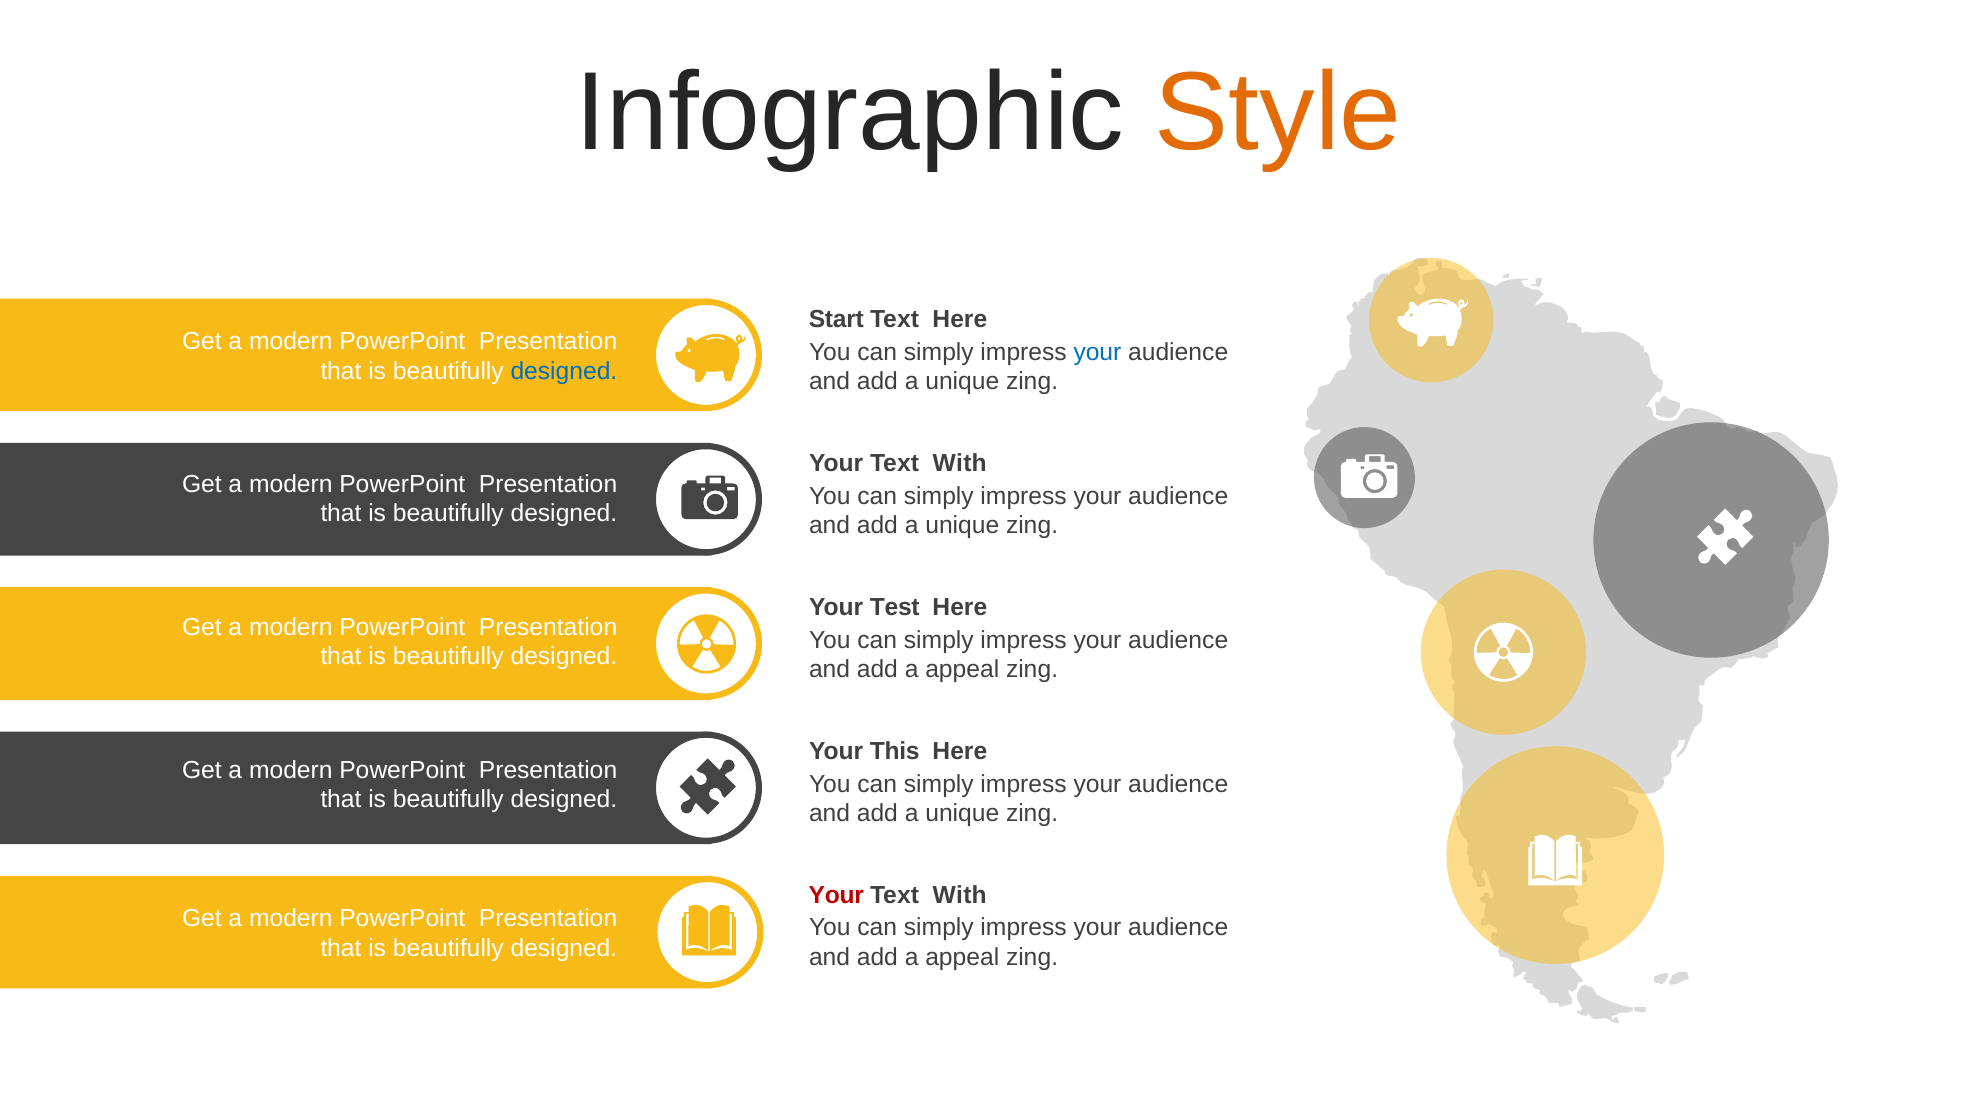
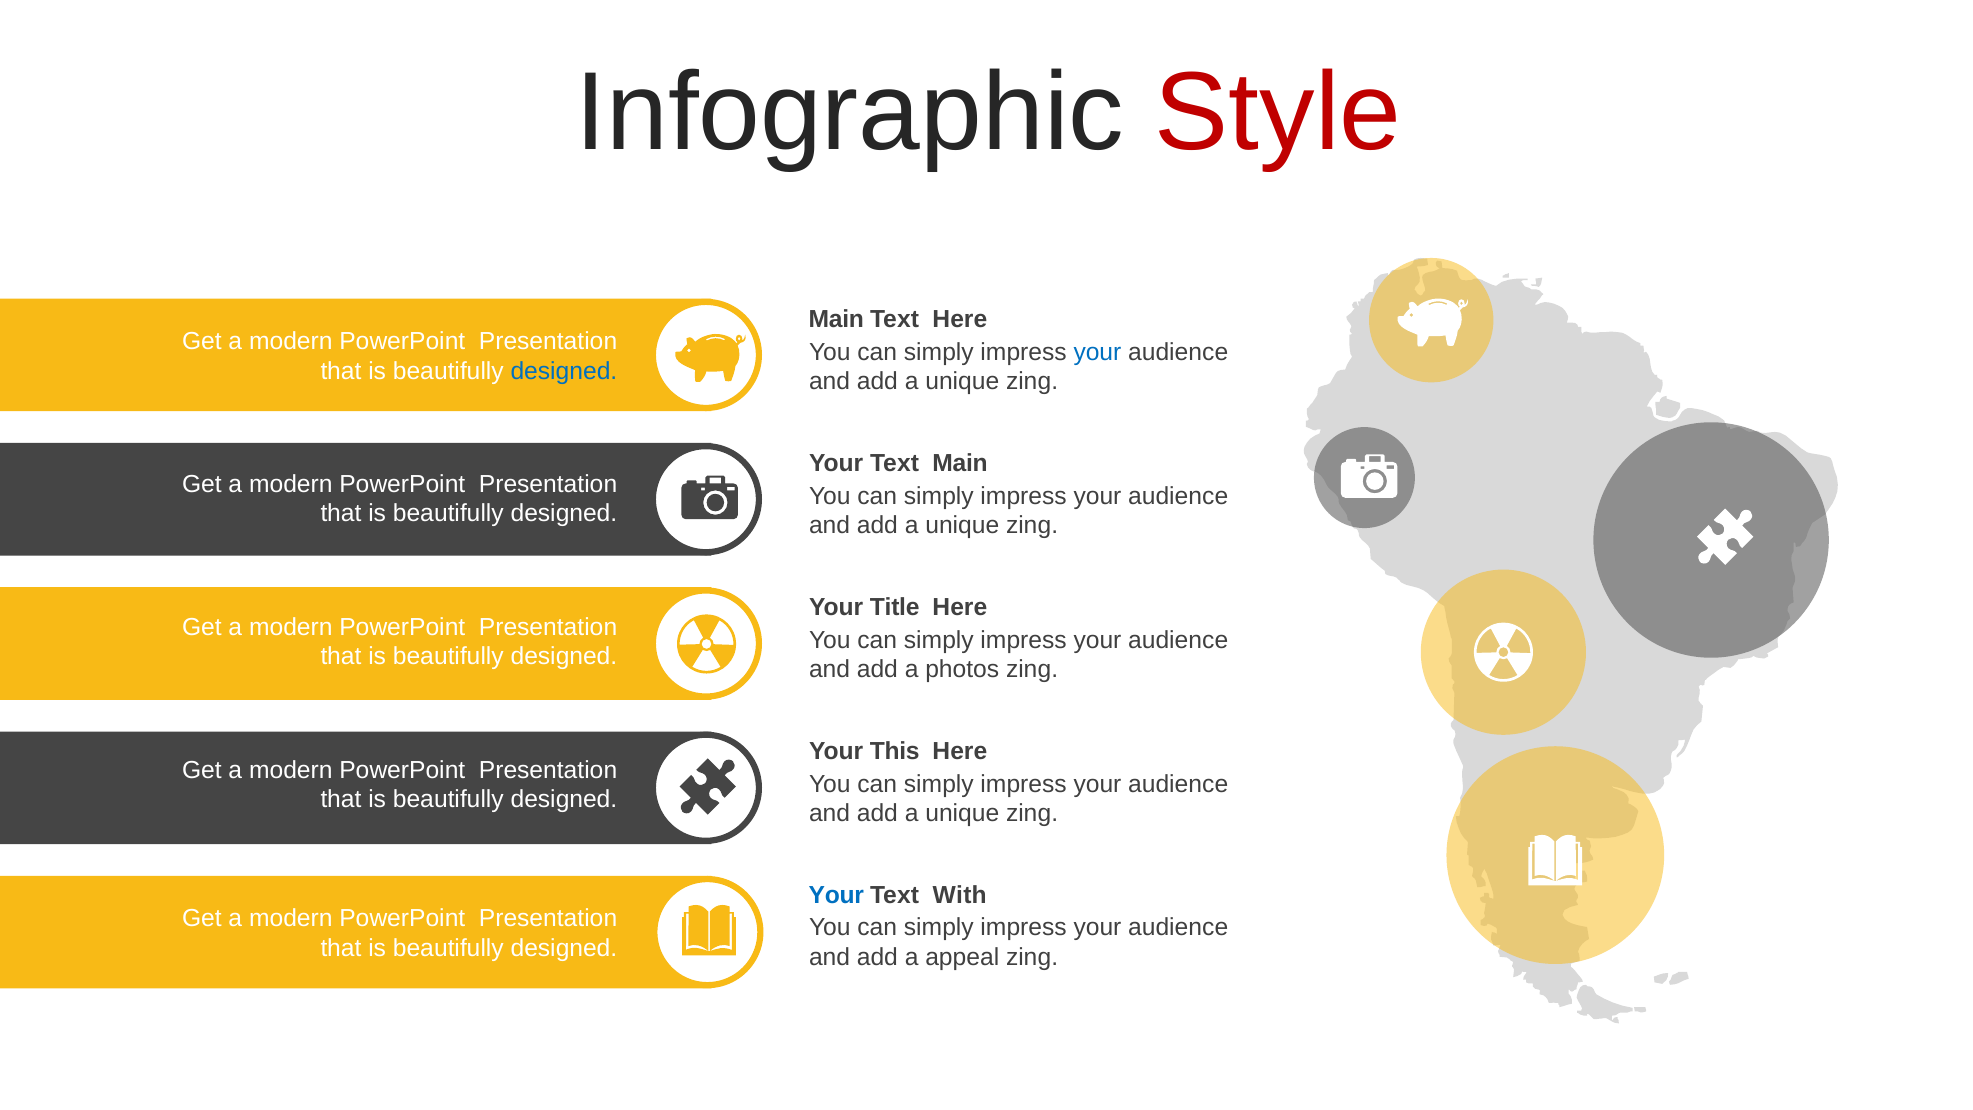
Style colour: orange -> red
Start at (836, 319): Start -> Main
With at (960, 463): With -> Main
Test: Test -> Title
appeal at (962, 669): appeal -> photos
Your at (836, 895) colour: red -> blue
